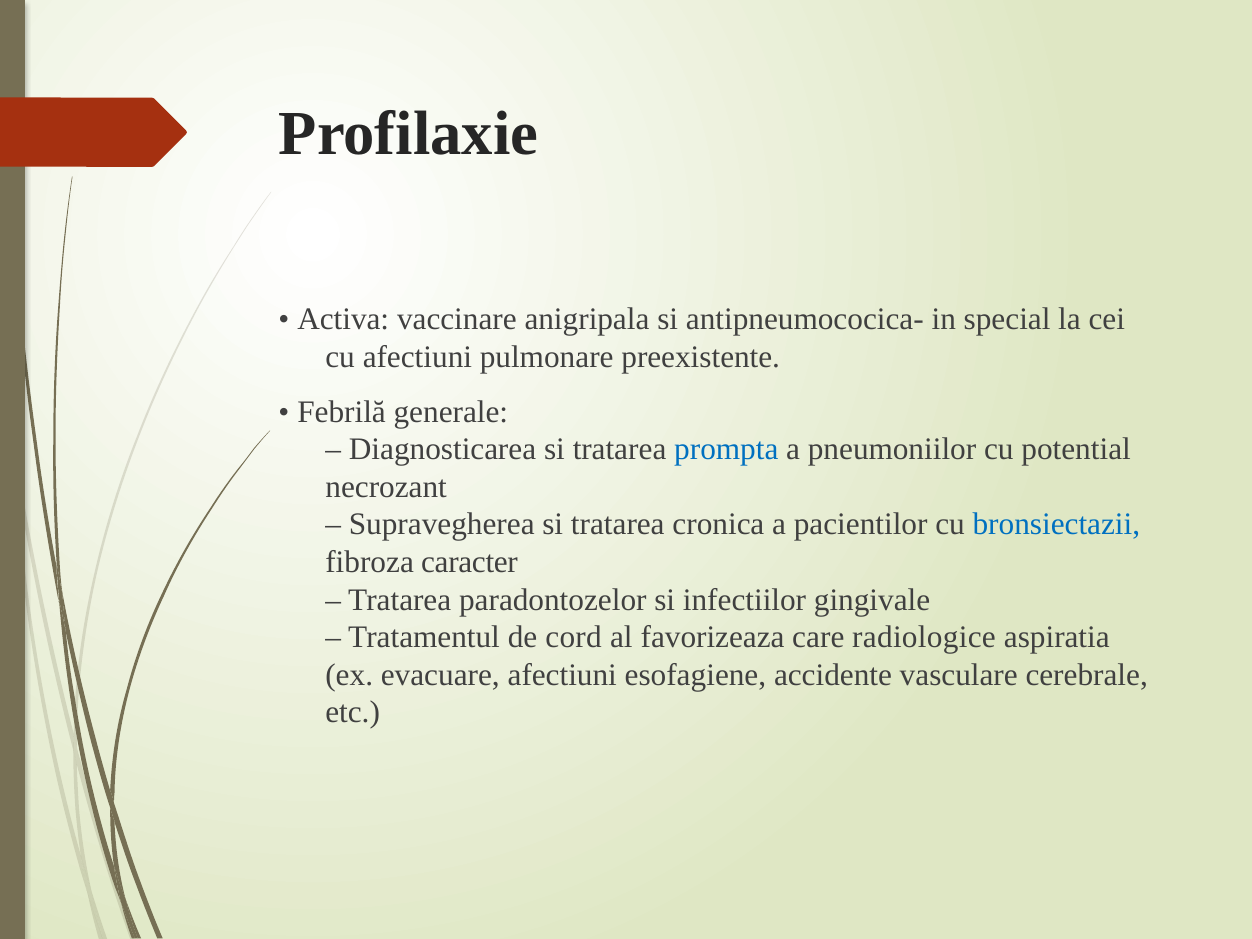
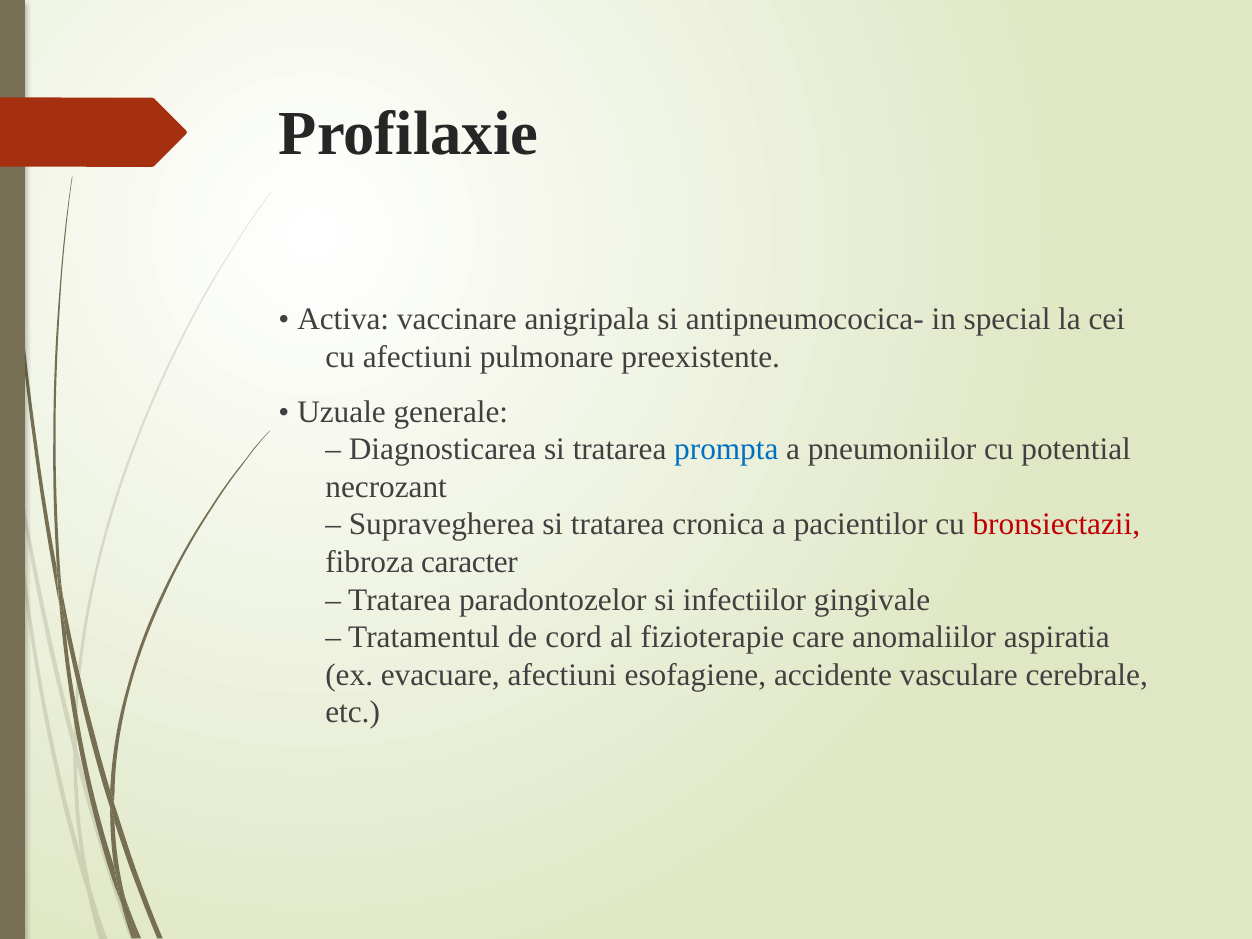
Febrilă: Febrilă -> Uzuale
bronsiectazii colour: blue -> red
favorizeaza: favorizeaza -> fizioterapie
radiologice: radiologice -> anomaliilor
